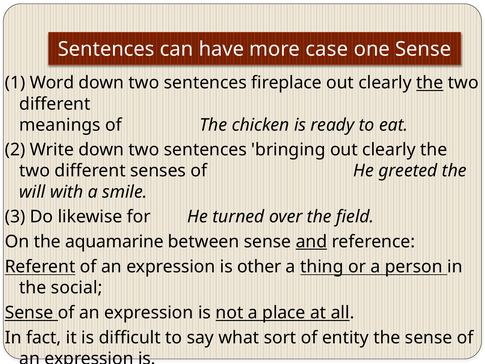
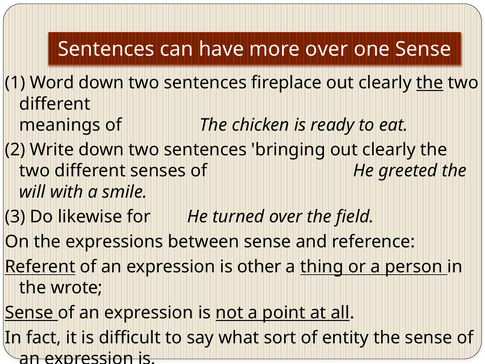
more case: case -> over
the aquamarine: aquamarine -> expressions
and underline: present -> none
social: social -> wrote
place: place -> point
